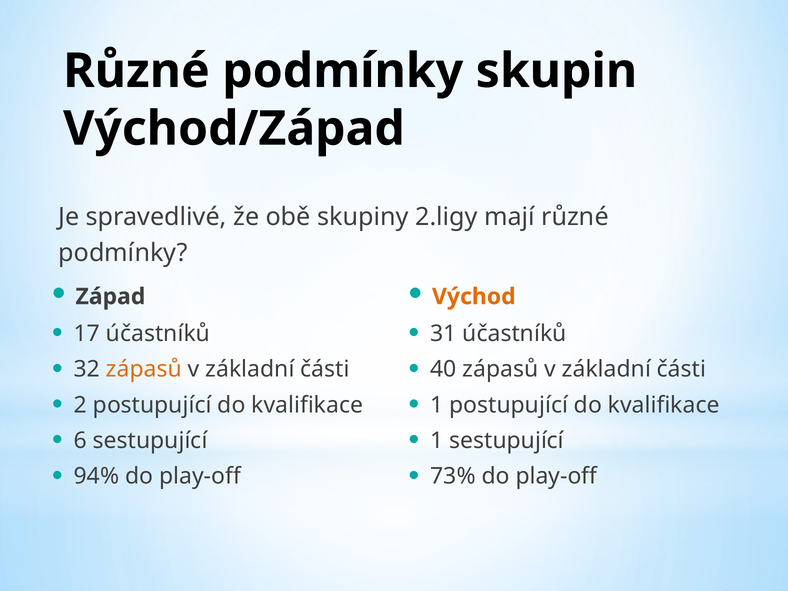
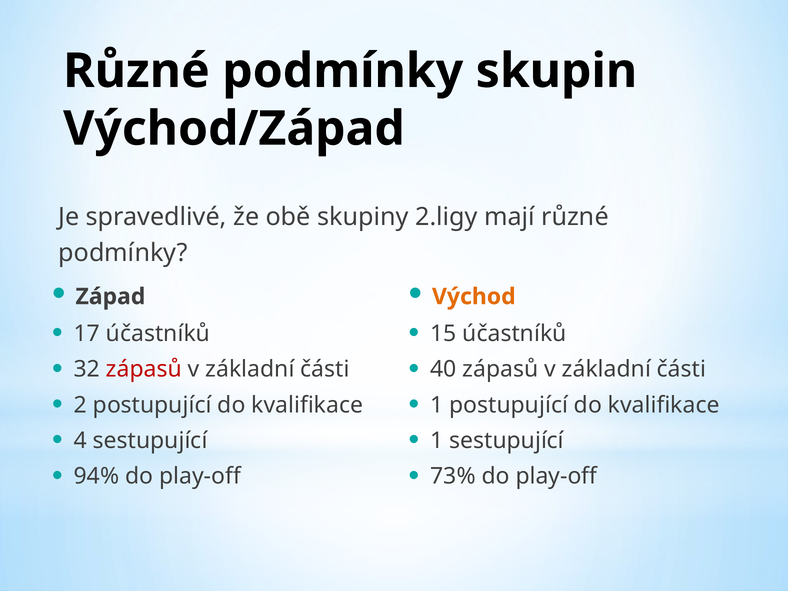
31: 31 -> 15
zápasů at (144, 369) colour: orange -> red
6: 6 -> 4
